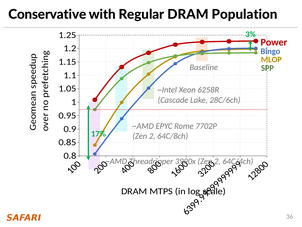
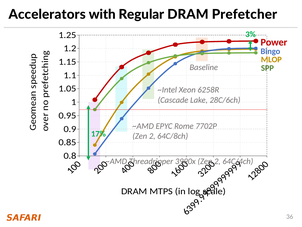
Conservative: Conservative -> Accelerators
Population: Population -> Prefetcher
